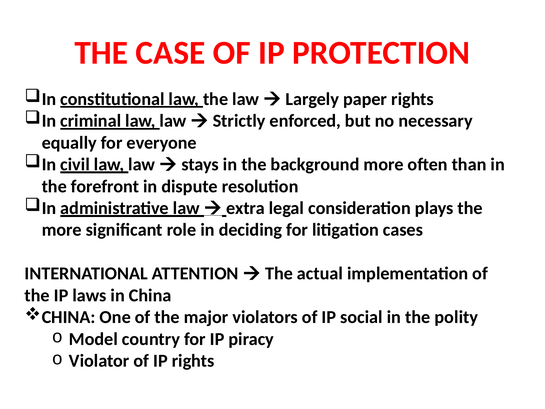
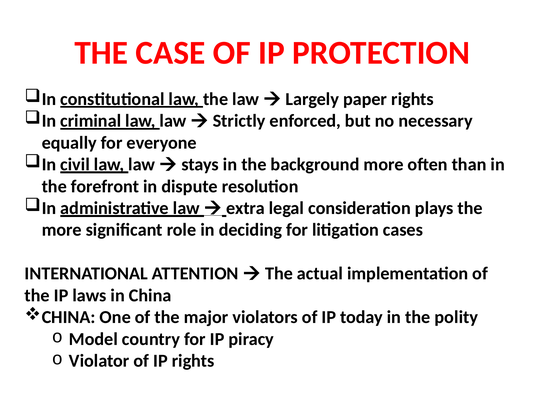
social: social -> today
